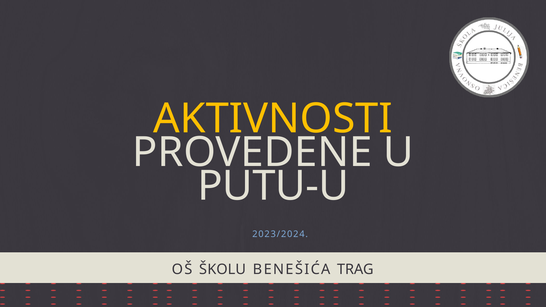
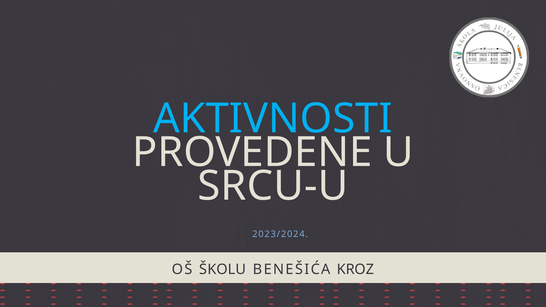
AKTIVNOSTI colour: yellow -> light blue
PUTU-U: PUTU-U -> SRCU-U
TRAG: TRAG -> KROZ
